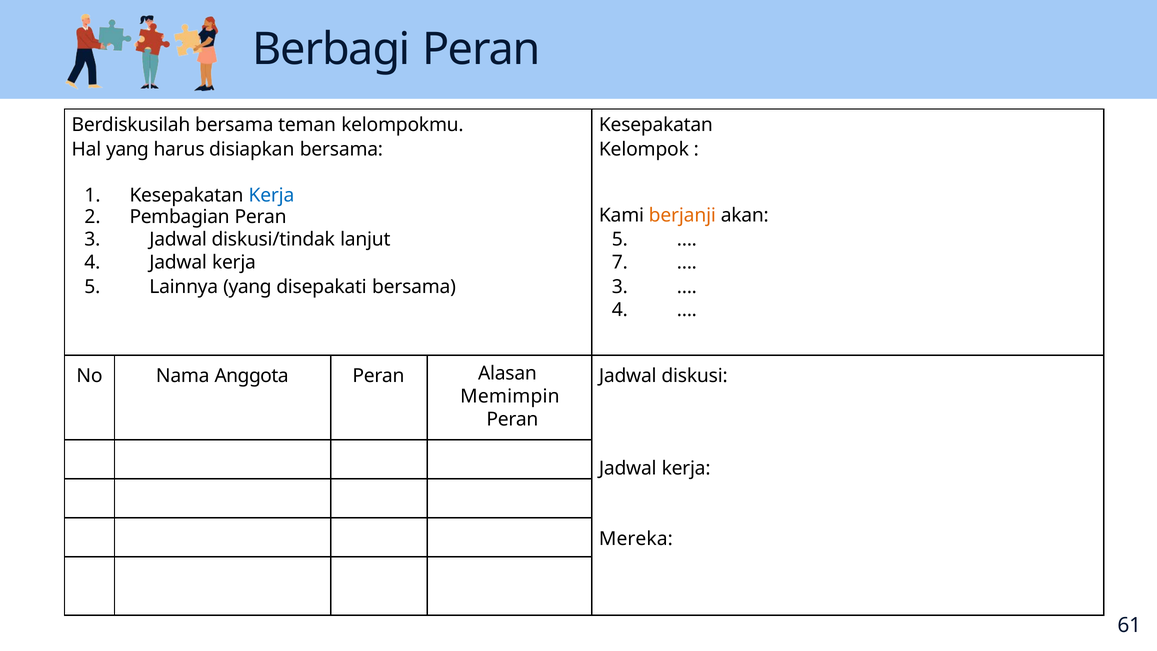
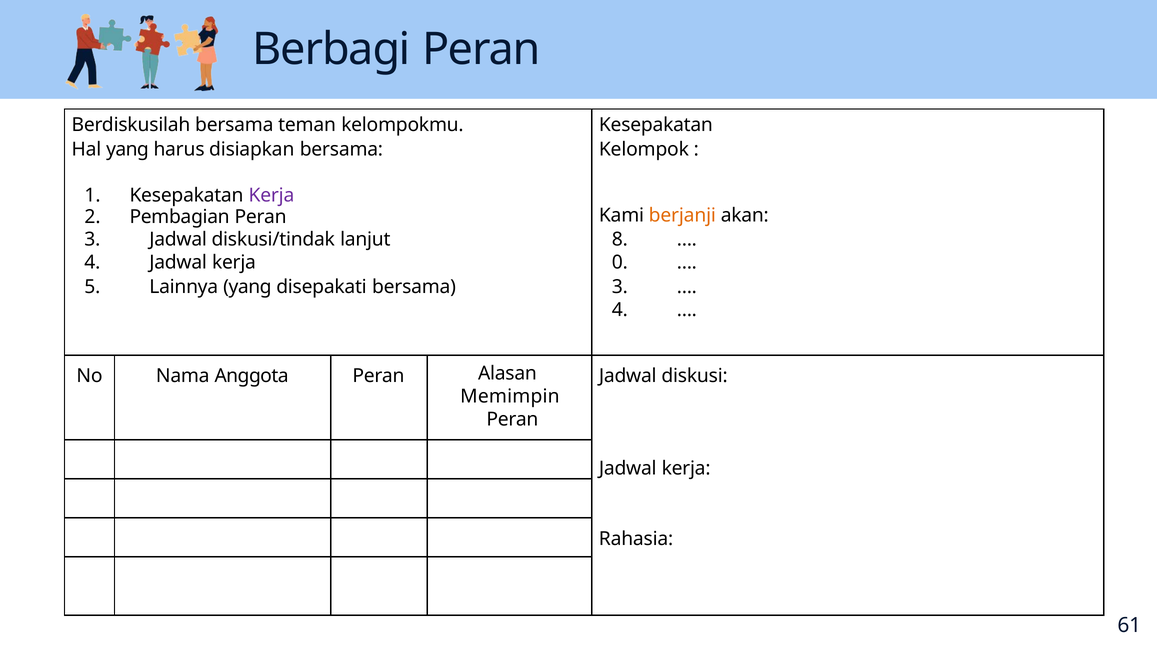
Kerja at (271, 195) colour: blue -> purple
lanjut 5: 5 -> 8
7: 7 -> 0
Mereka: Mereka -> Rahasia
